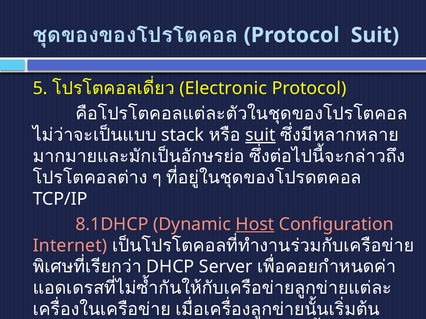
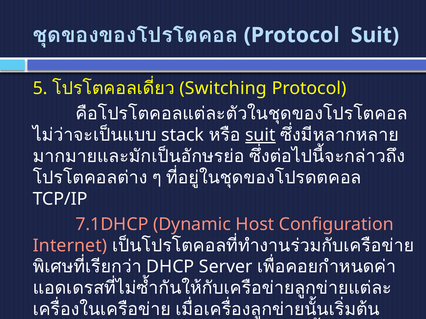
Electronic: Electronic -> Switching
8.1DHCP: 8.1DHCP -> 7.1DHCP
Host underline: present -> none
